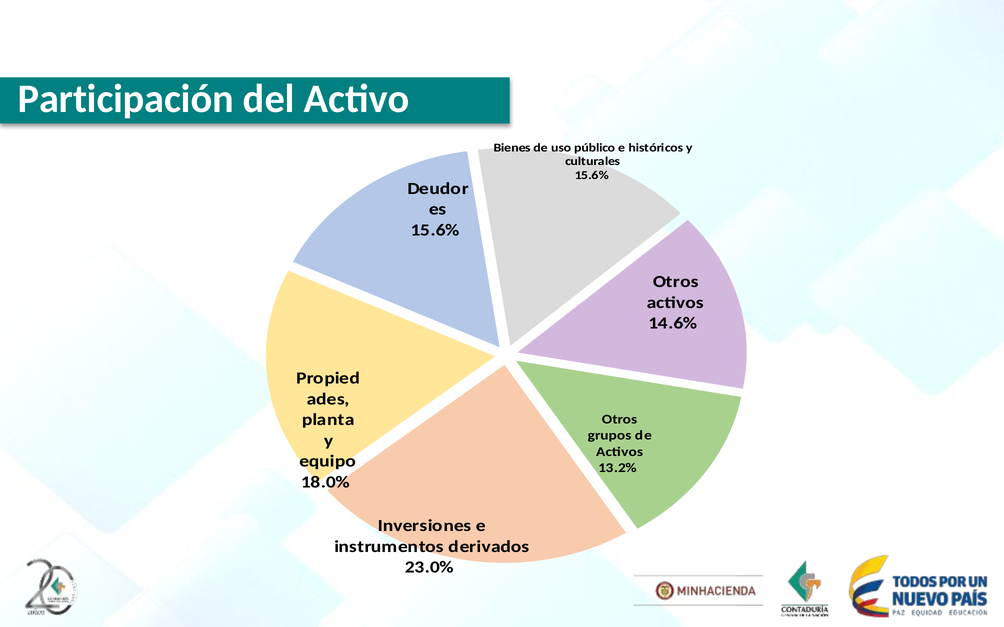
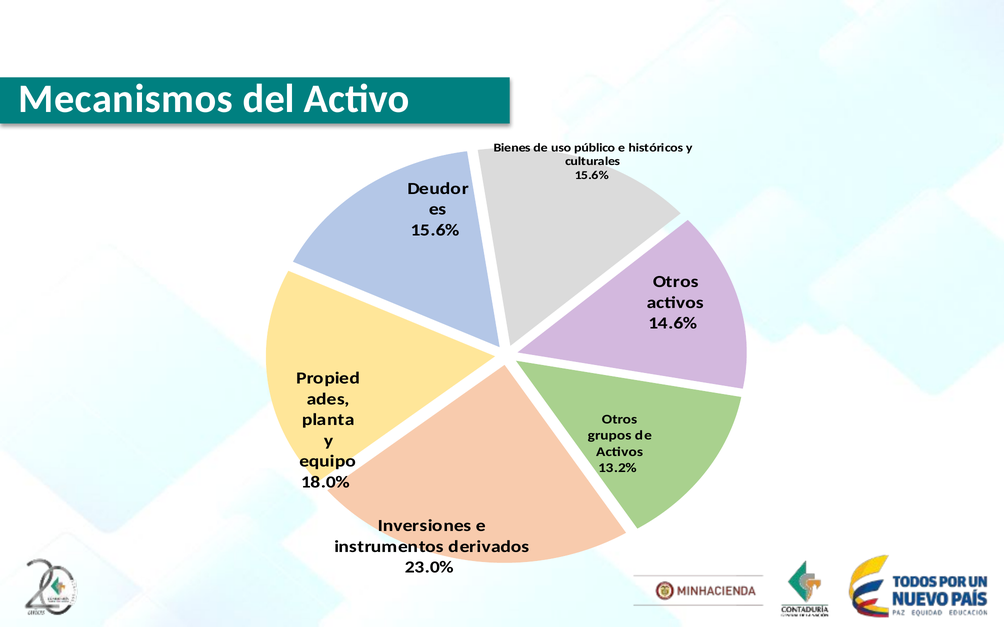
Participación: Participación -> Mecanismos
